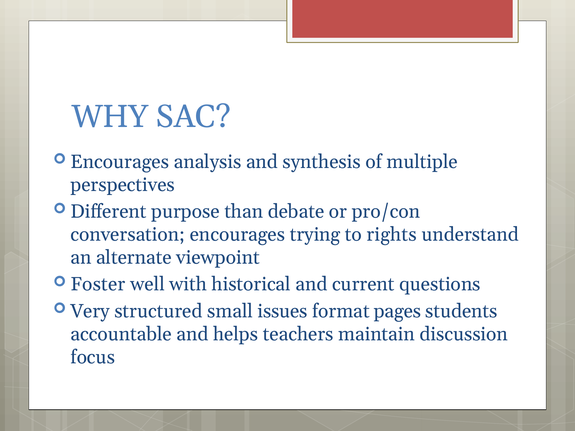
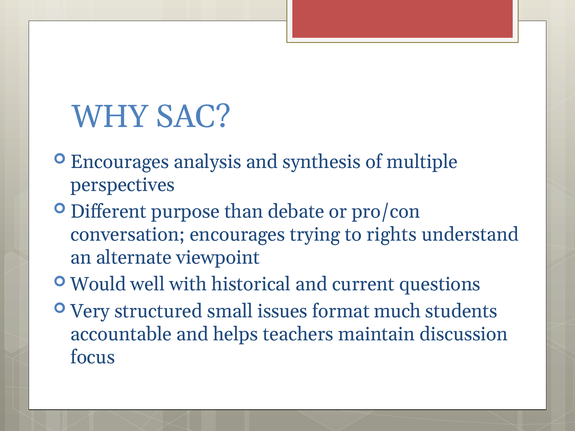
Foster: Foster -> Would
pages: pages -> much
